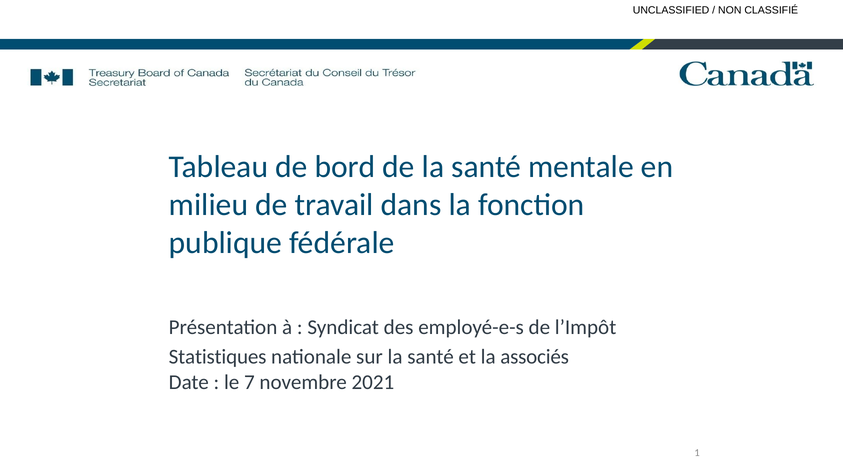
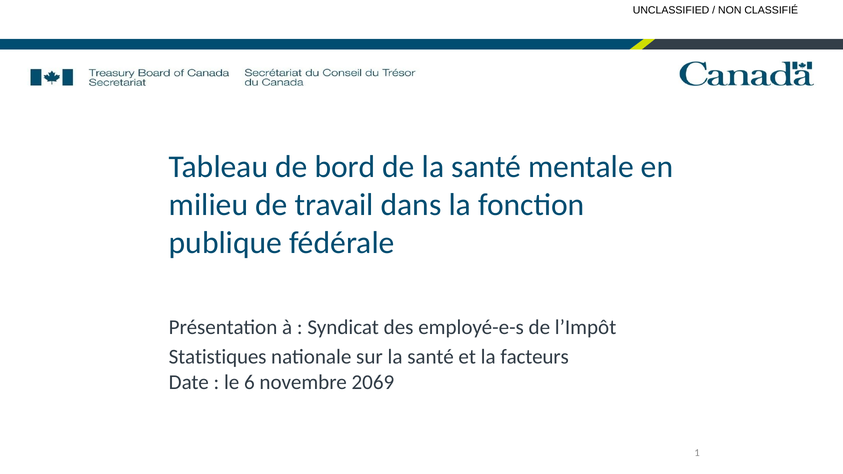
associés: associés -> facteurs
7: 7 -> 6
2021: 2021 -> 2069
